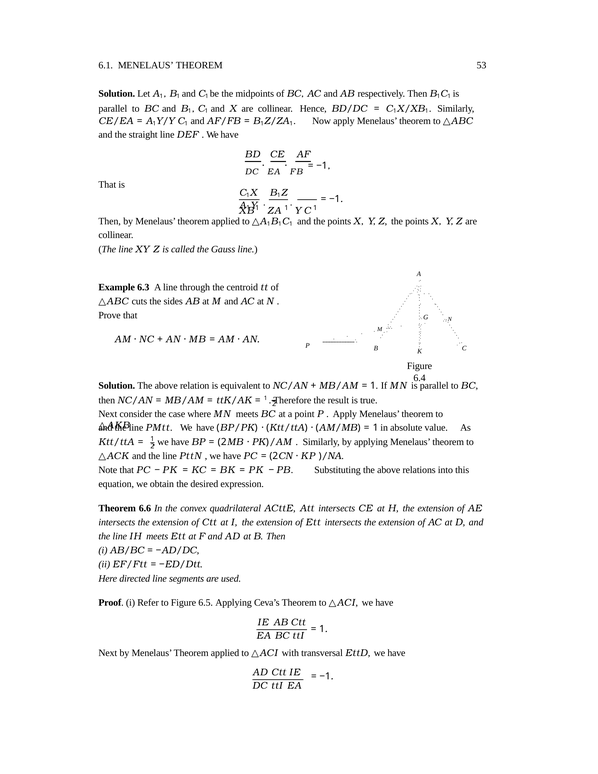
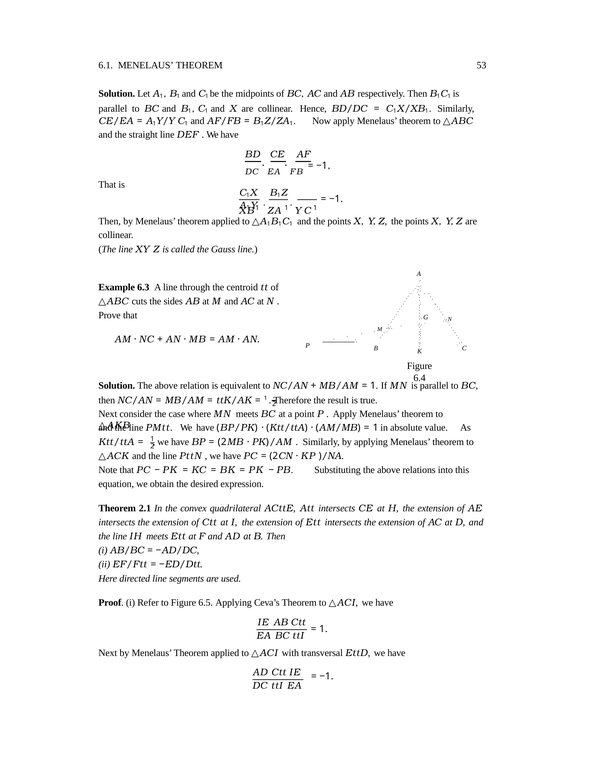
6.6: 6.6 -> 2.1
